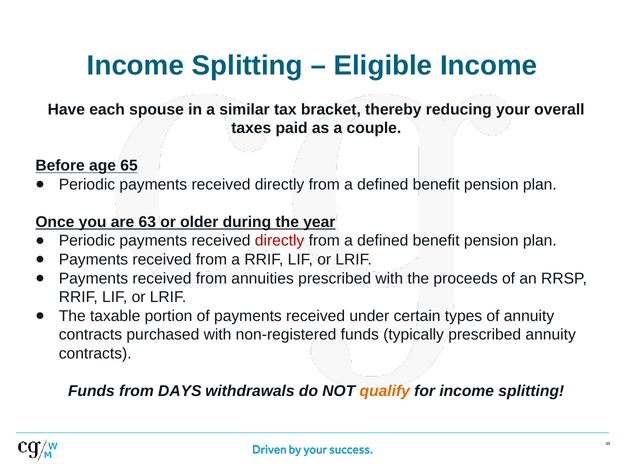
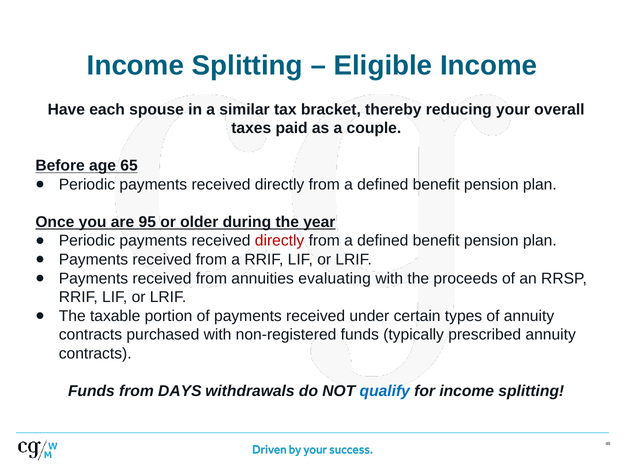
63: 63 -> 95
annuities prescribed: prescribed -> evaluating
qualify colour: orange -> blue
